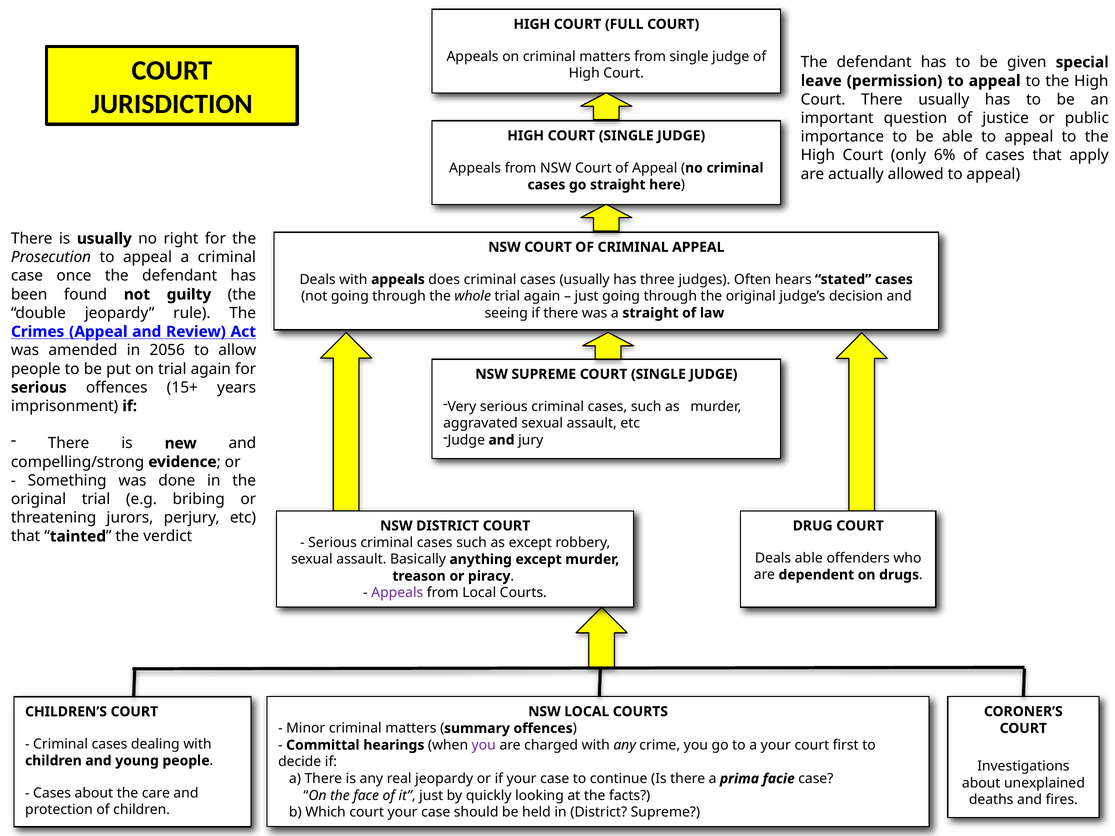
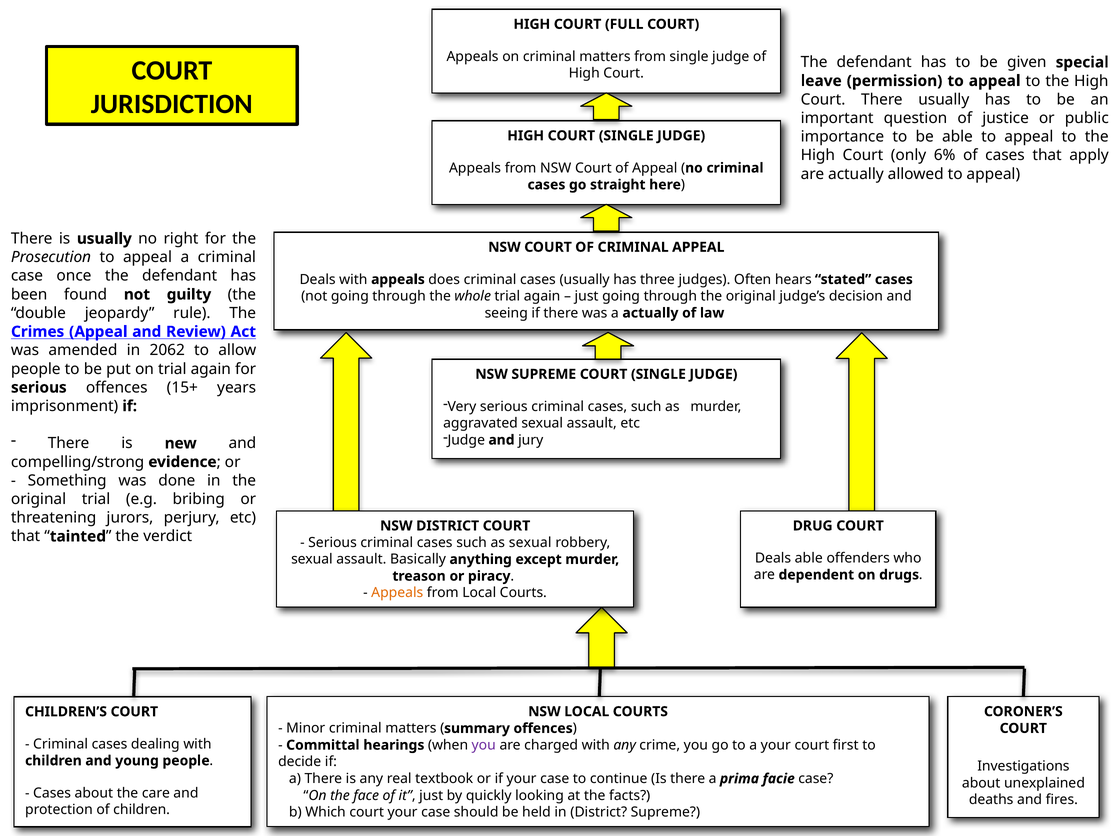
a straight: straight -> actually
2056: 2056 -> 2062
as except: except -> sexual
Appeals at (397, 593) colour: purple -> orange
real jeopardy: jeopardy -> textbook
